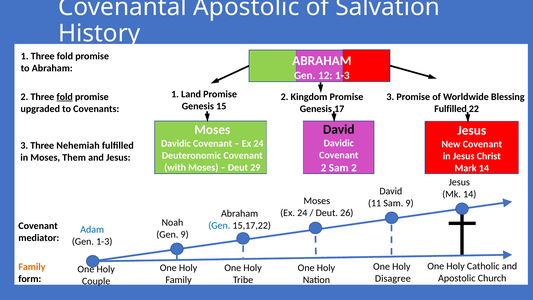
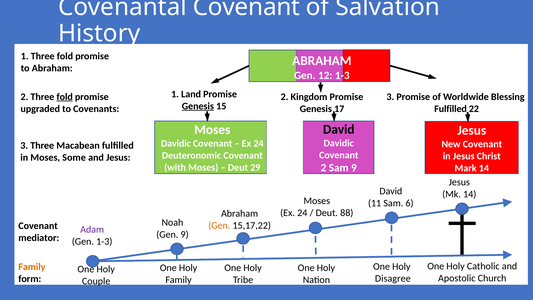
Covenantal Apostolic: Apostolic -> Covenant
Genesis at (198, 106) underline: none -> present
Nehemiah: Nehemiah -> Macabean
Them: Them -> Some
Sam 2: 2 -> 9
Sam 9: 9 -> 6
26: 26 -> 88
Gen at (219, 225) colour: blue -> orange
Adam colour: blue -> purple
